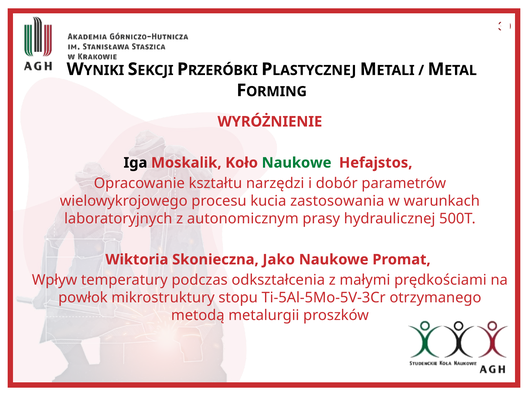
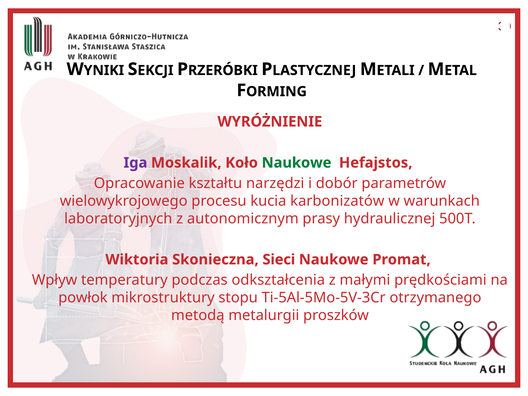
Iga colour: black -> purple
zastosowania: zastosowania -> karbonizatów
Jako: Jako -> Sieci
